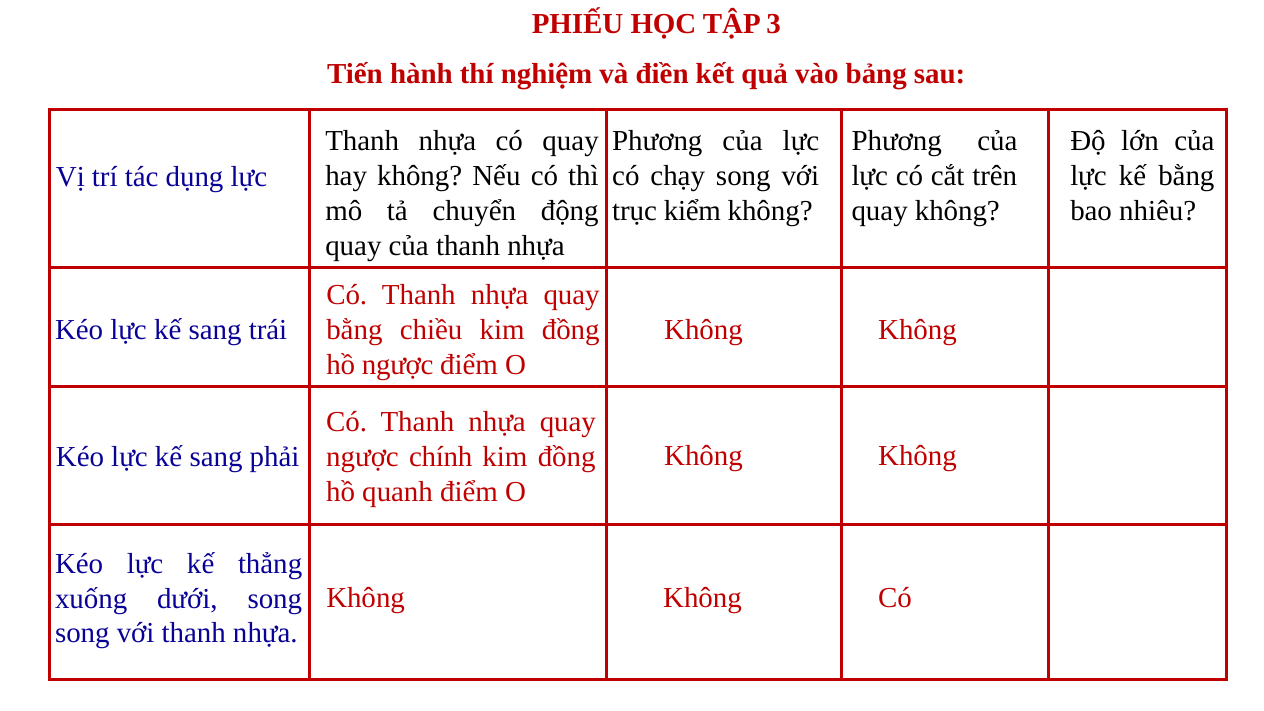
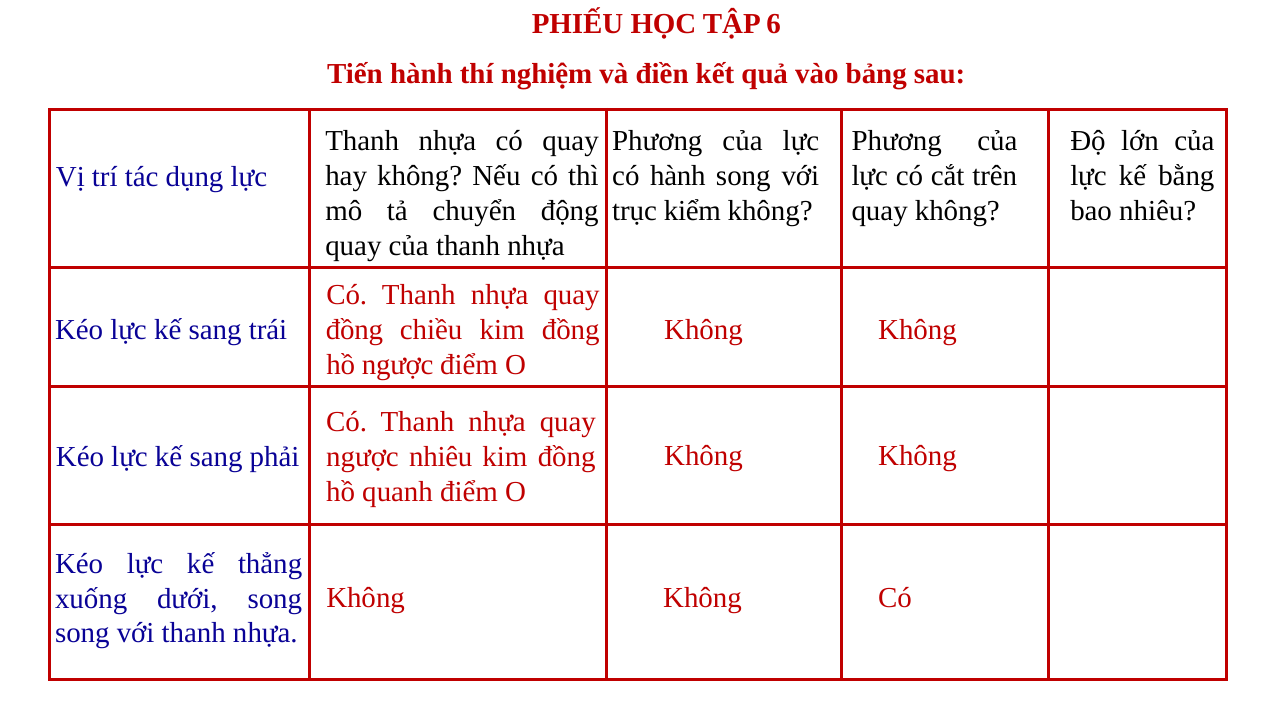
3: 3 -> 6
có chạy: chạy -> hành
bằng at (354, 330): bằng -> đồng
ngược chính: chính -> nhiêu
